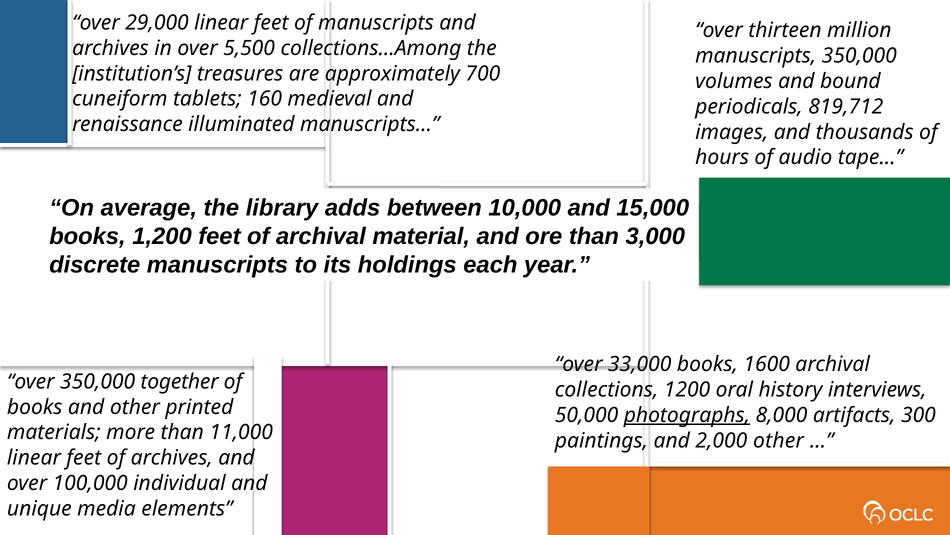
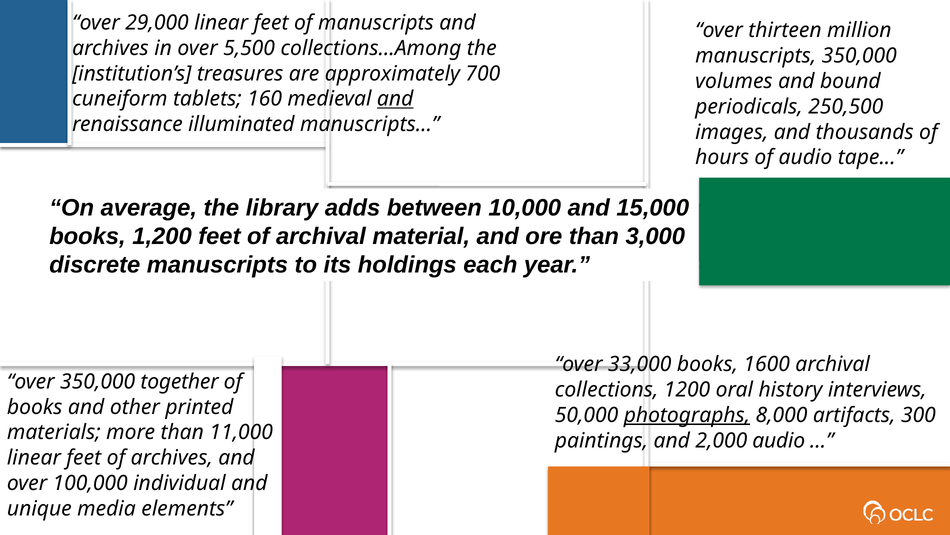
and at (395, 99) underline: none -> present
819,712: 819,712 -> 250,500
2,000 other: other -> audio
